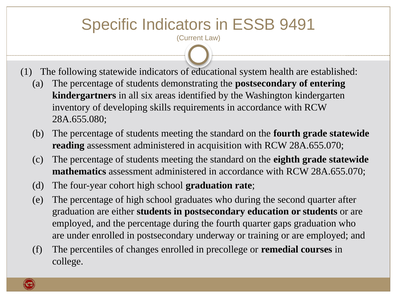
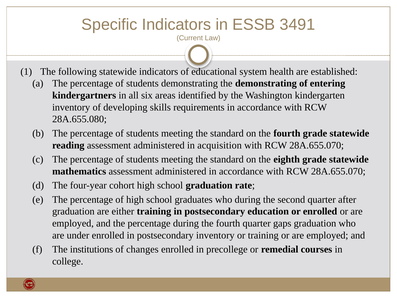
9491: 9491 -> 3491
the postsecondary: postsecondary -> demonstrating
either students: students -> training
or students: students -> enrolled
postsecondary underway: underway -> inventory
percentiles: percentiles -> institutions
